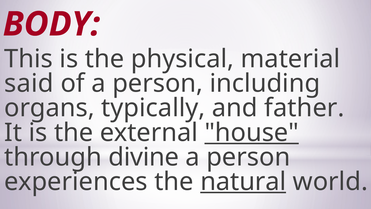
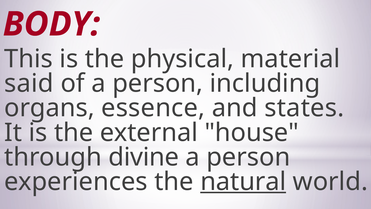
typically: typically -> essence
father: father -> states
house underline: present -> none
